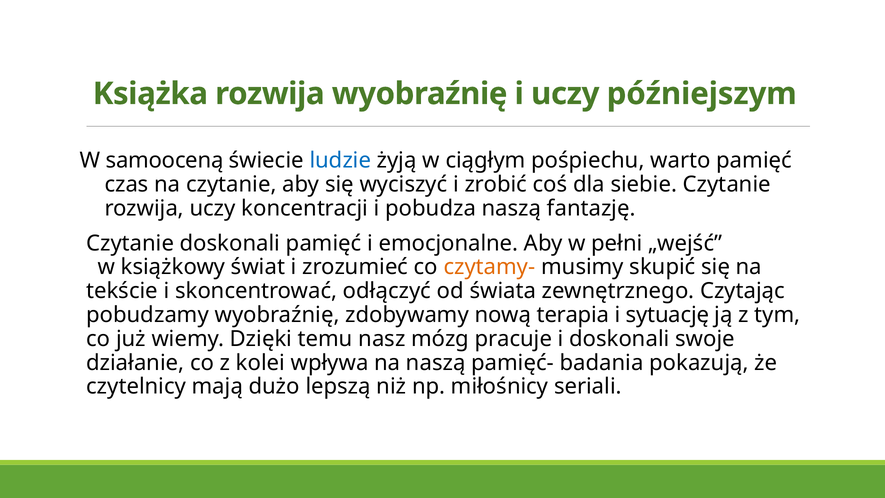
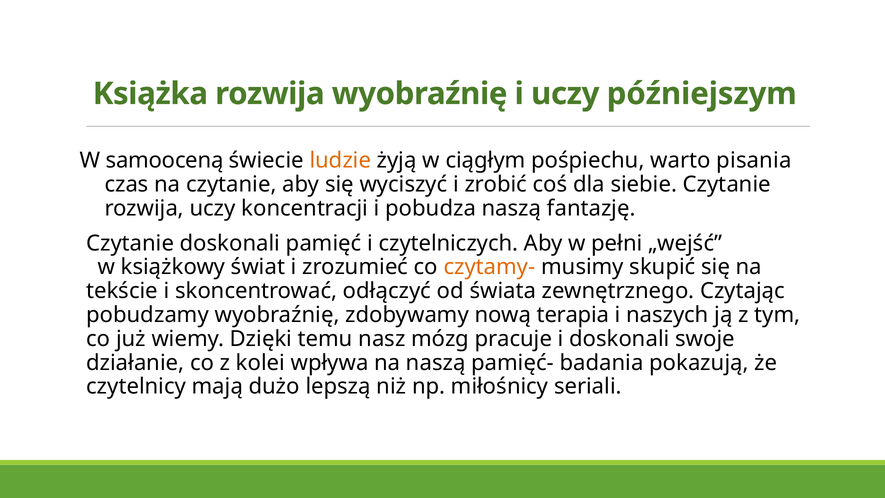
ludzie colour: blue -> orange
warto pamięć: pamięć -> pisania
emocjonalne: emocjonalne -> czytelniczych
sytuację: sytuację -> naszych
